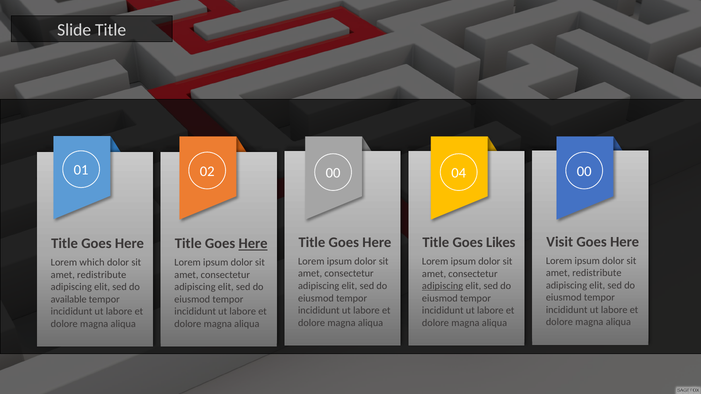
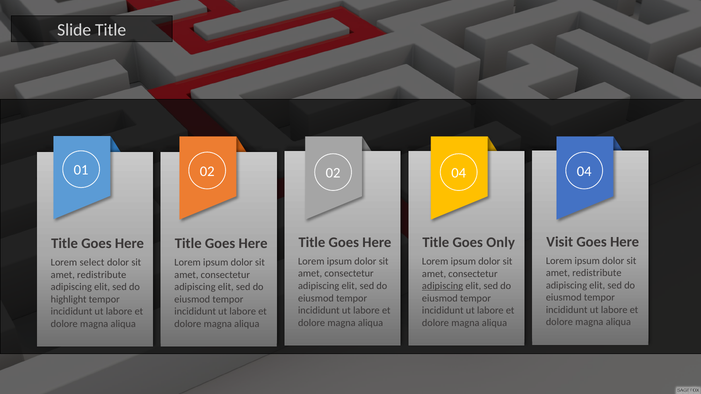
02 00: 00 -> 02
04 00: 00 -> 04
Likes: Likes -> Only
Here at (253, 244) underline: present -> none
which: which -> select
available: available -> highlight
